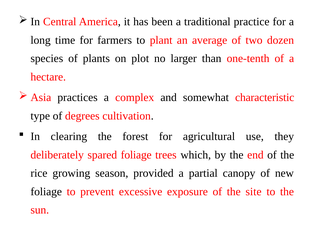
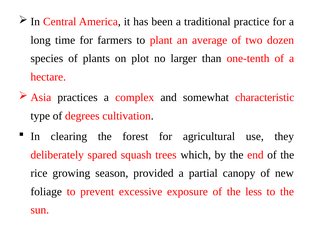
spared foliage: foliage -> squash
site: site -> less
